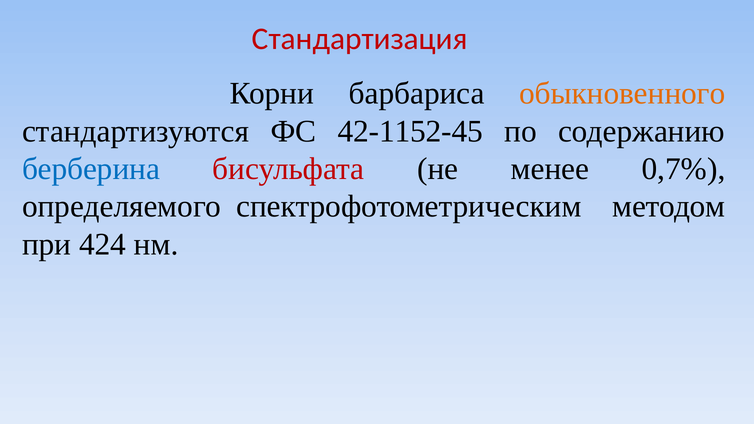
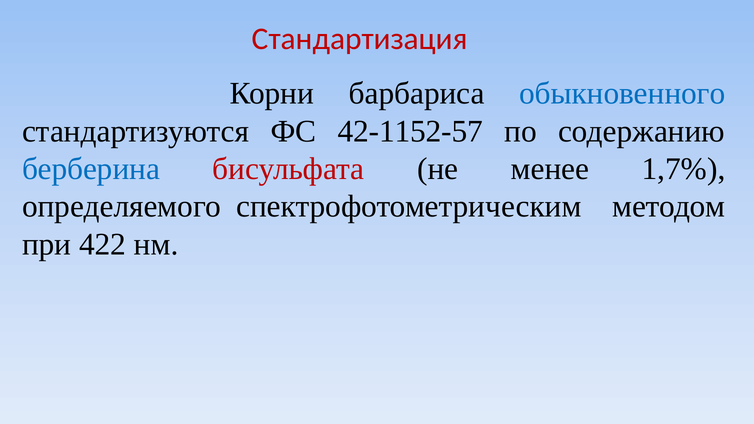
обыкновенного colour: orange -> blue
42-1152-45: 42-1152-45 -> 42-1152-57
0,7%: 0,7% -> 1,7%
424: 424 -> 422
